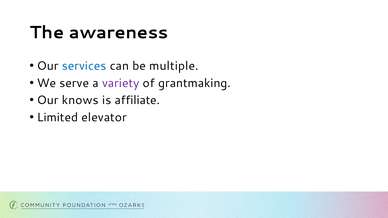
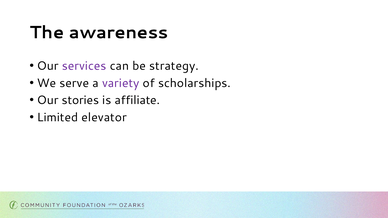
services colour: blue -> purple
multiple: multiple -> strategy
grantmaking: grantmaking -> scholarships
knows: knows -> stories
